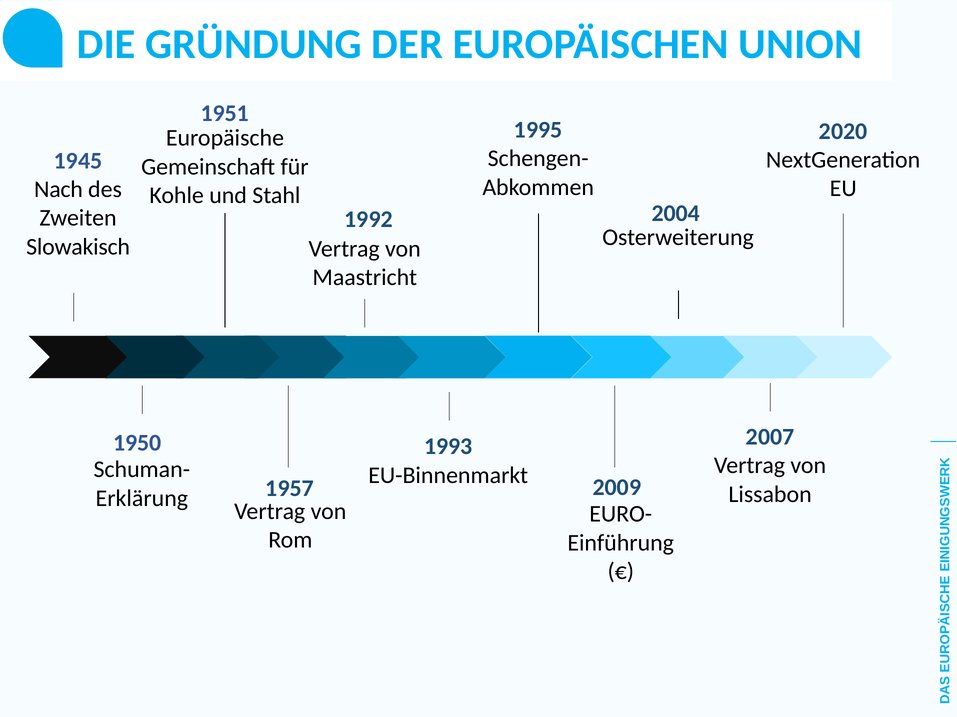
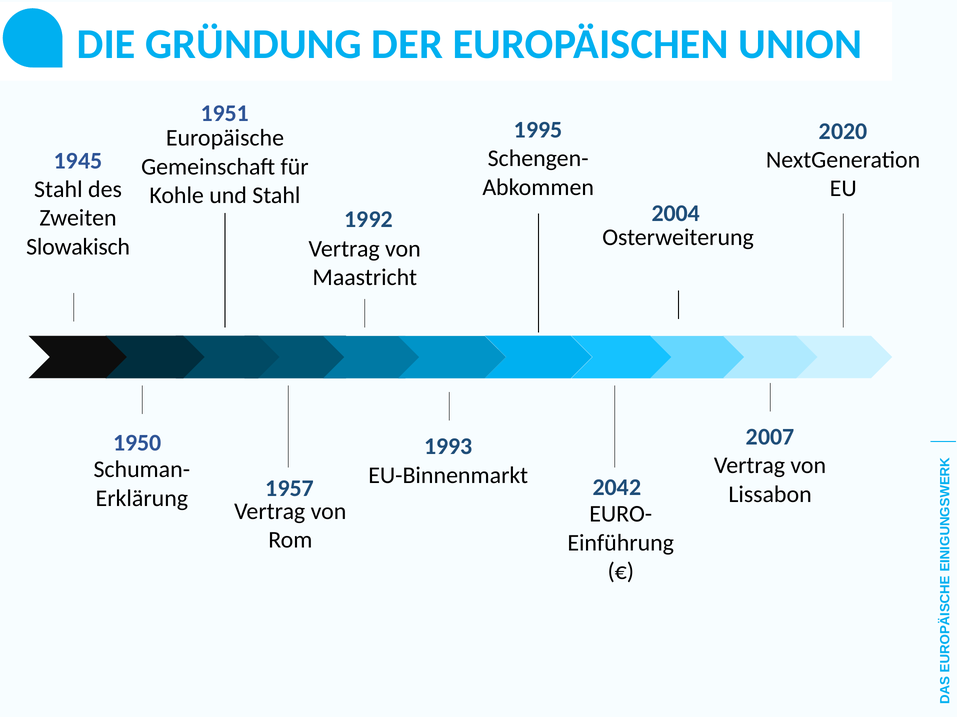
Nach at (59, 190): Nach -> Stahl
2009: 2009 -> 2042
